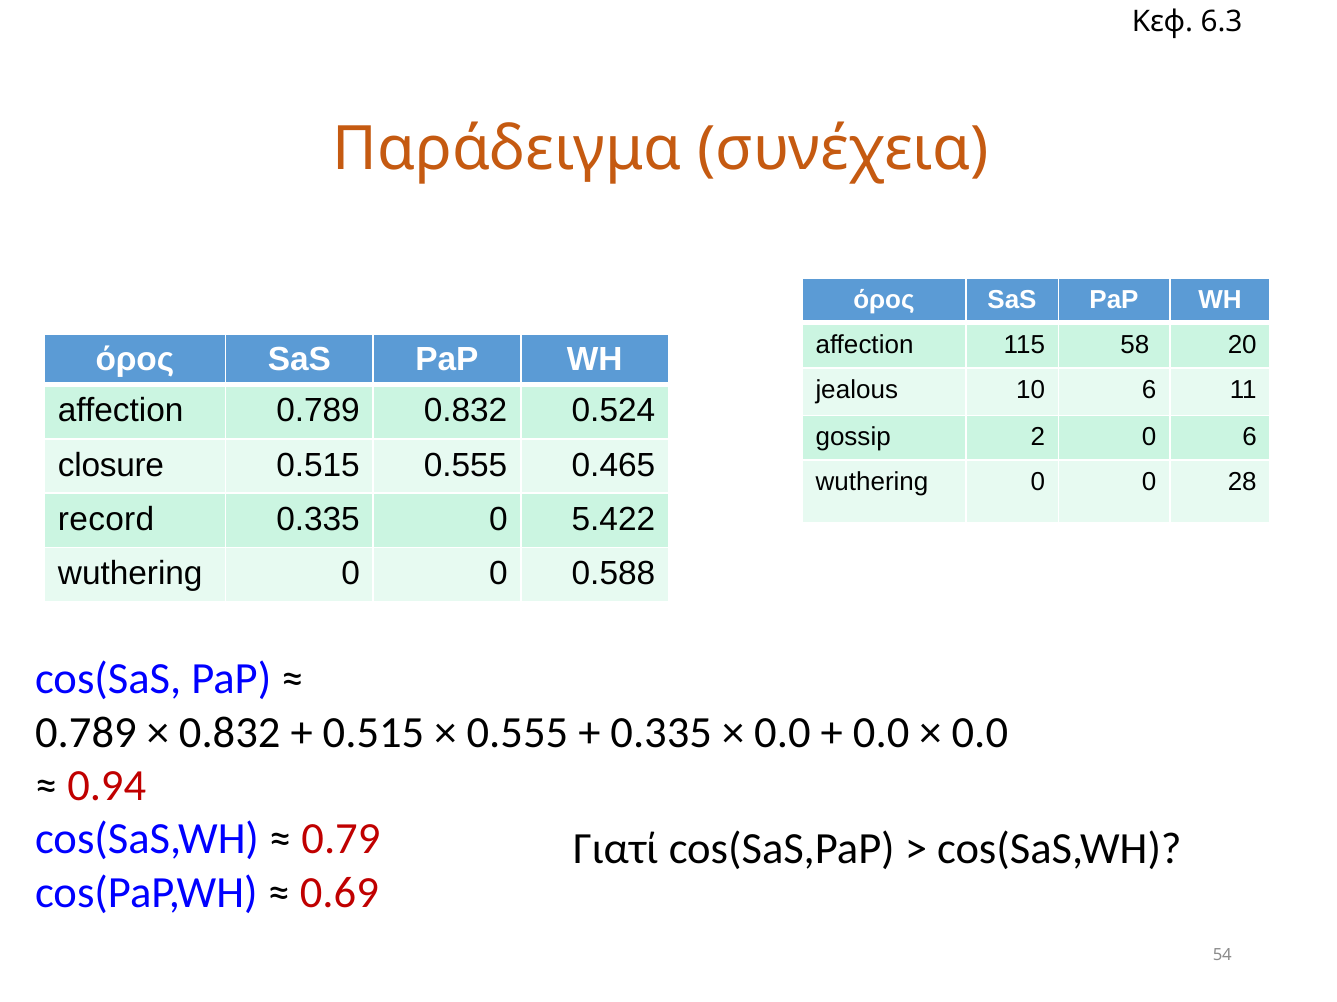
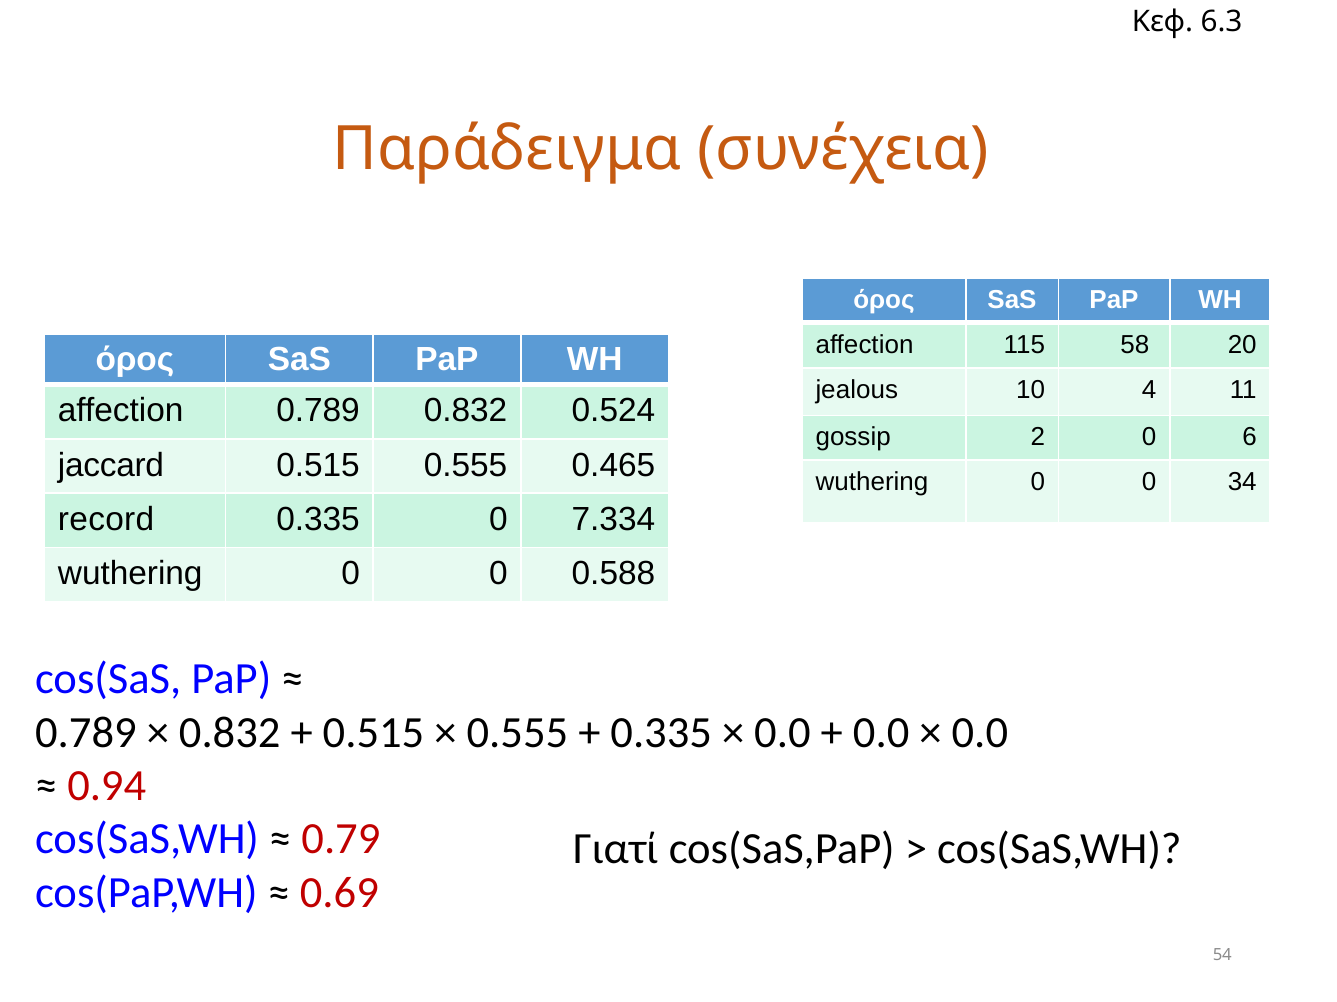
10 6: 6 -> 4
closure: closure -> jaccard
28: 28 -> 34
5.422: 5.422 -> 7.334
